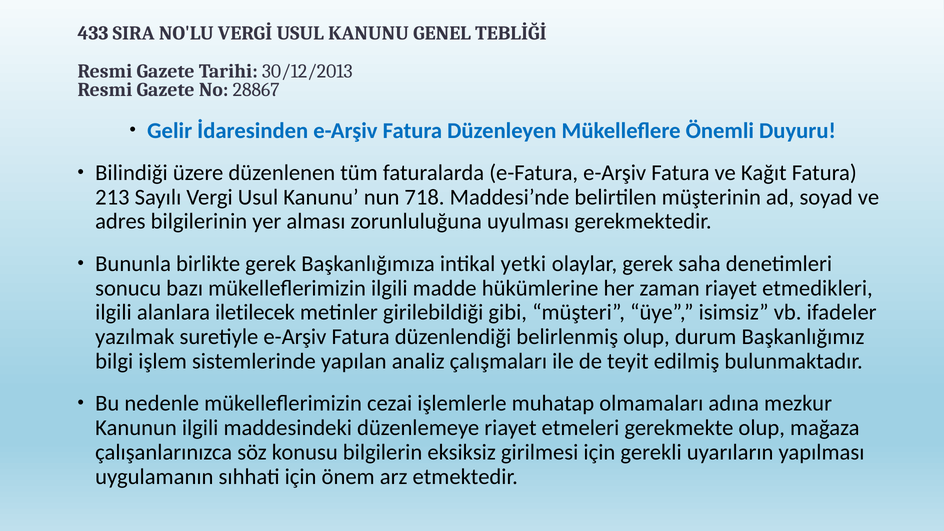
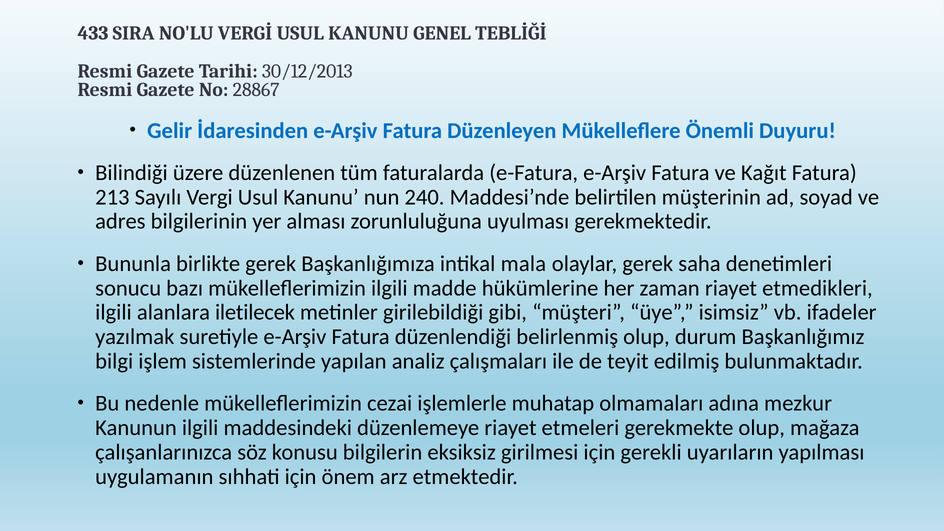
718: 718 -> 240
yetki: yetki -> mala
